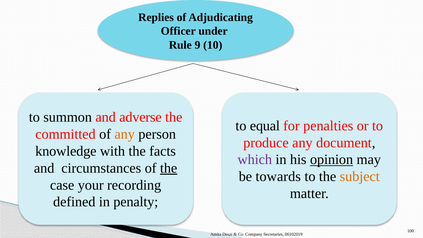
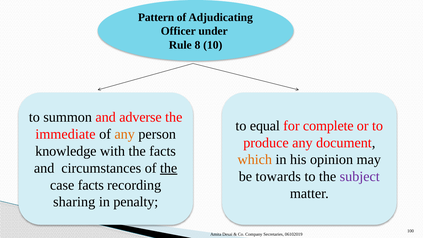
Replies: Replies -> Pattern
9: 9 -> 8
penalties: penalties -> complete
committed: committed -> immediate
which colour: purple -> orange
opinion underline: present -> none
subject colour: orange -> purple
case your: your -> facts
defined: defined -> sharing
